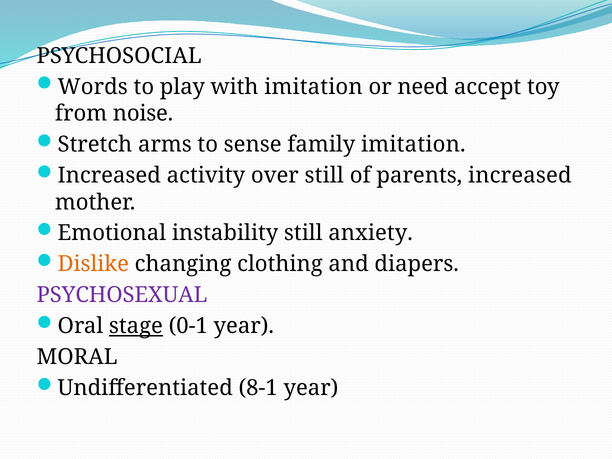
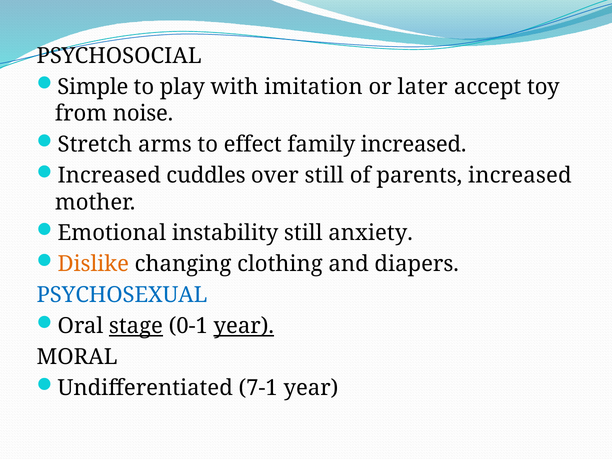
Words: Words -> Simple
need: need -> later
sense: sense -> effect
family imitation: imitation -> increased
activity: activity -> cuddles
PSYCHOSEXUAL colour: purple -> blue
year at (244, 326) underline: none -> present
8-1: 8-1 -> 7-1
